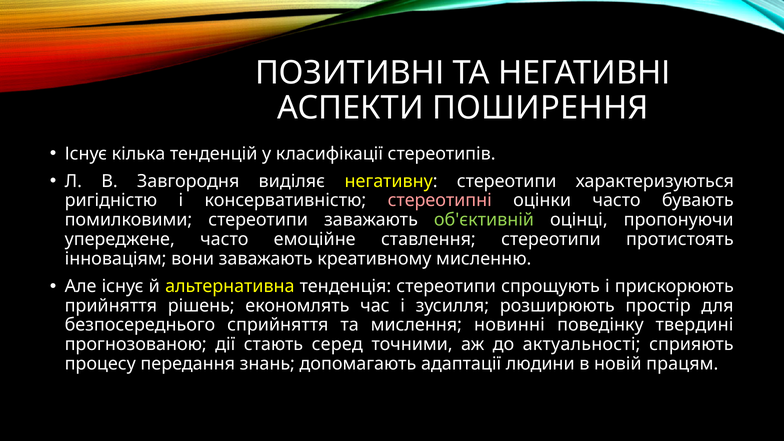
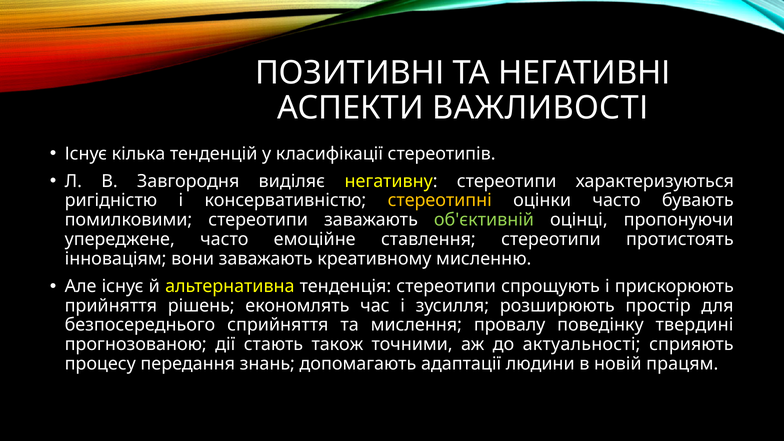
ПОШИРЕННЯ: ПОШИРЕННЯ -> ВАЖЛИВОСТІ
стереотипні colour: pink -> yellow
новинні: новинні -> провалу
серед: серед -> також
